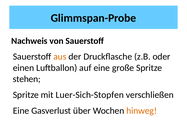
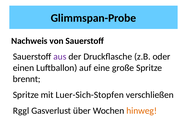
aus colour: orange -> purple
stehen: stehen -> brennt
Eine at (21, 111): Eine -> Rggl
